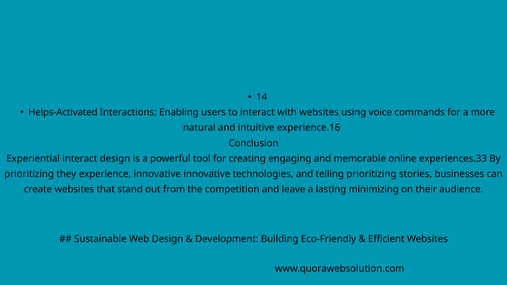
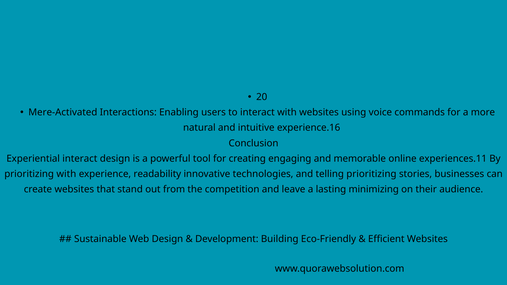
14: 14 -> 20
Helps-Activated: Helps-Activated -> Mere-Activated
experiences.33: experiences.33 -> experiences.11
prioritizing they: they -> with
experience innovative: innovative -> readability
